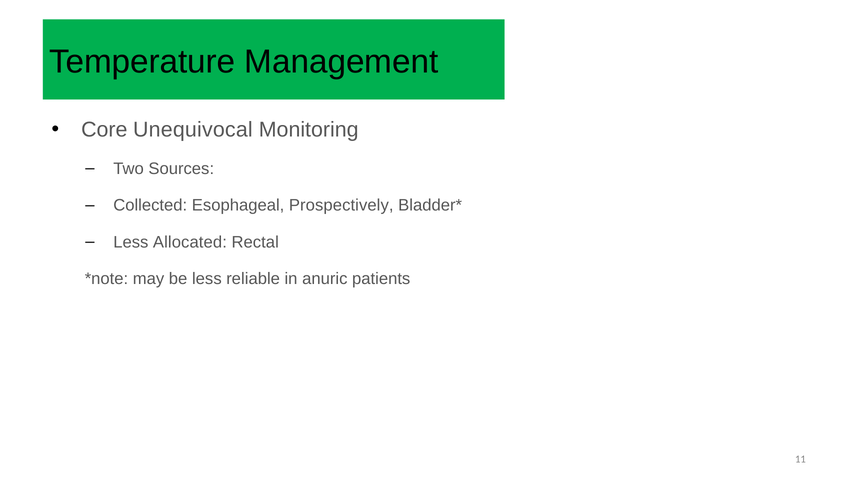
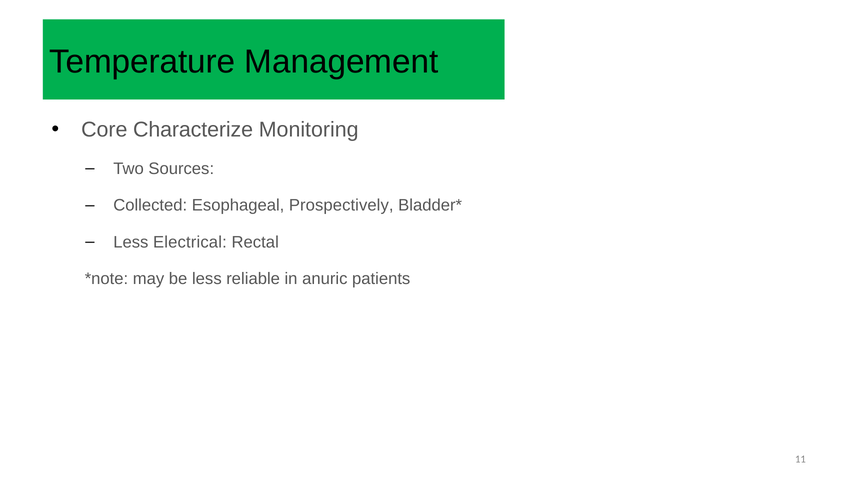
Unequivocal: Unequivocal -> Characterize
Allocated: Allocated -> Electrical
